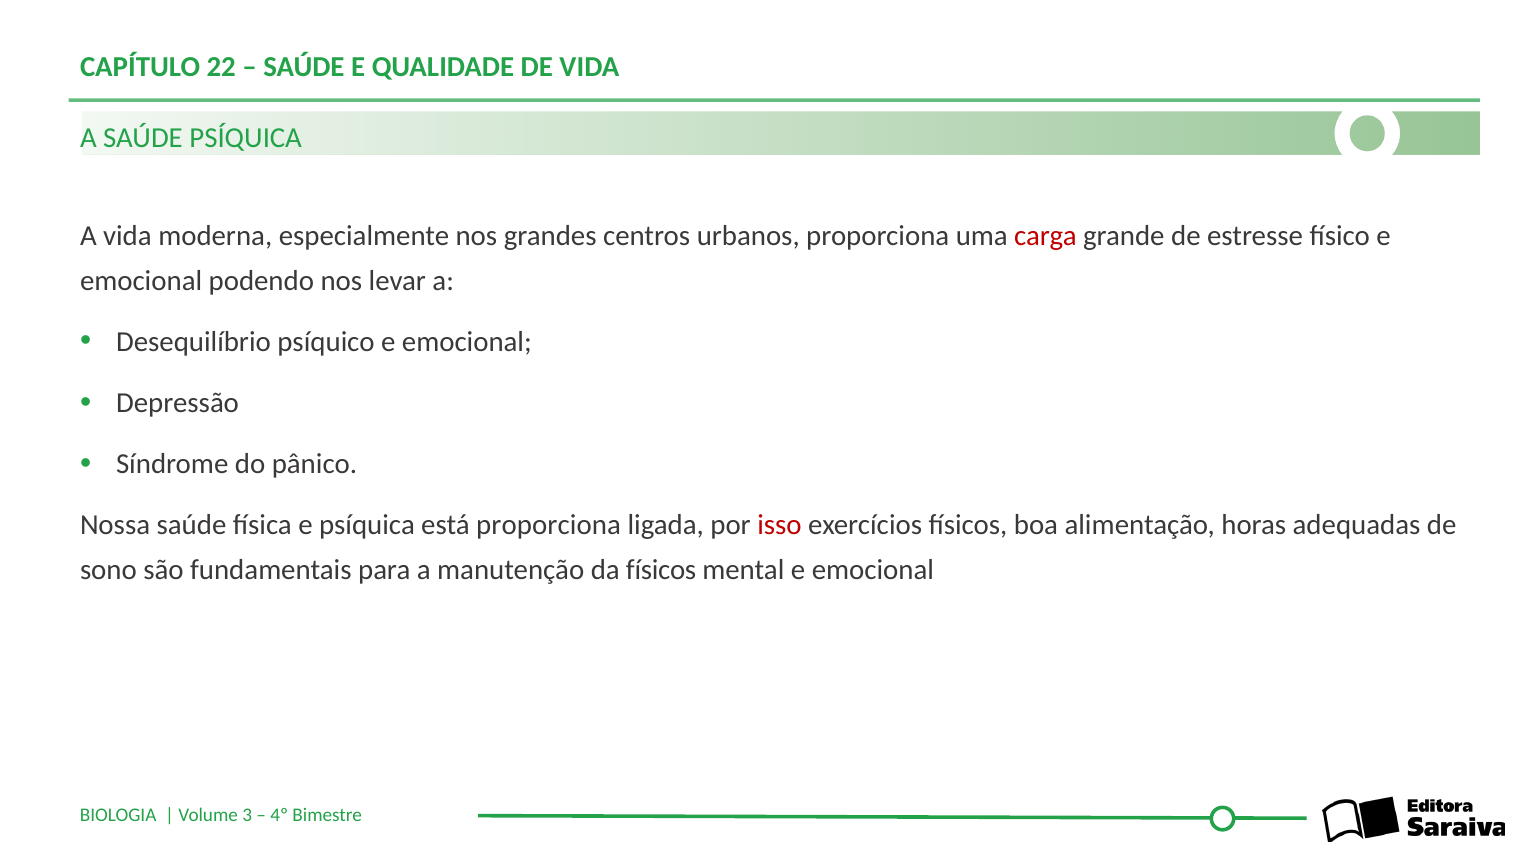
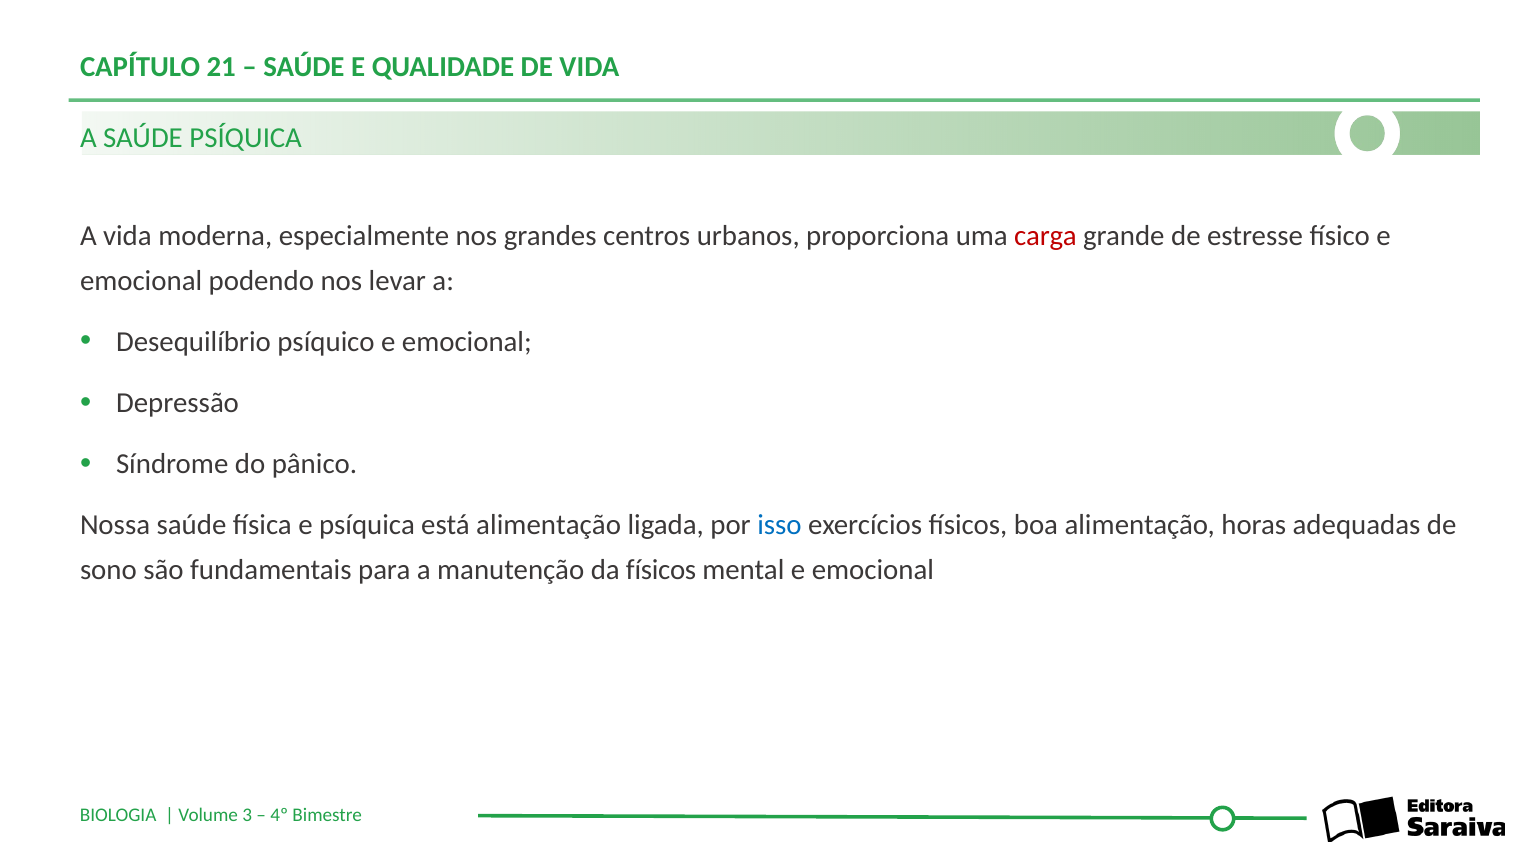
22: 22 -> 21
está proporciona: proporciona -> alimentação
isso colour: red -> blue
